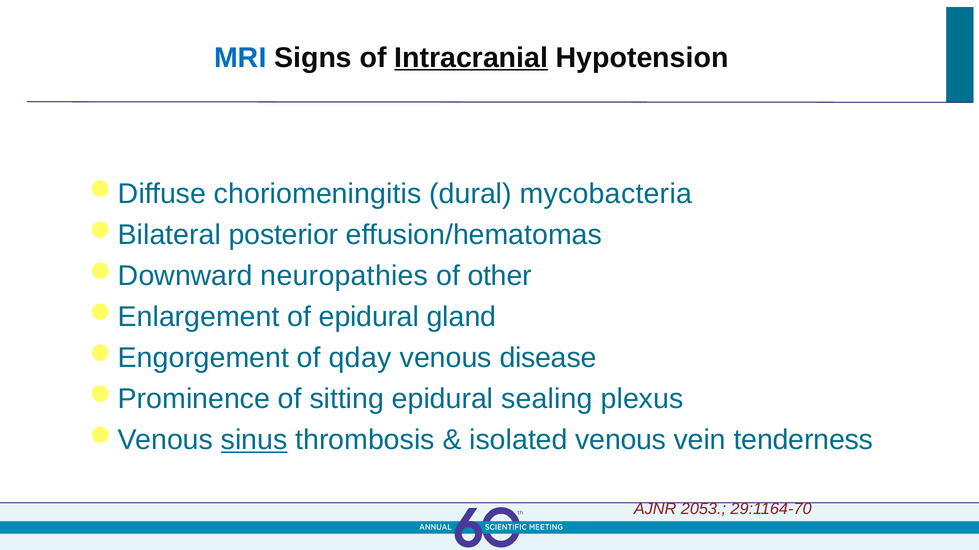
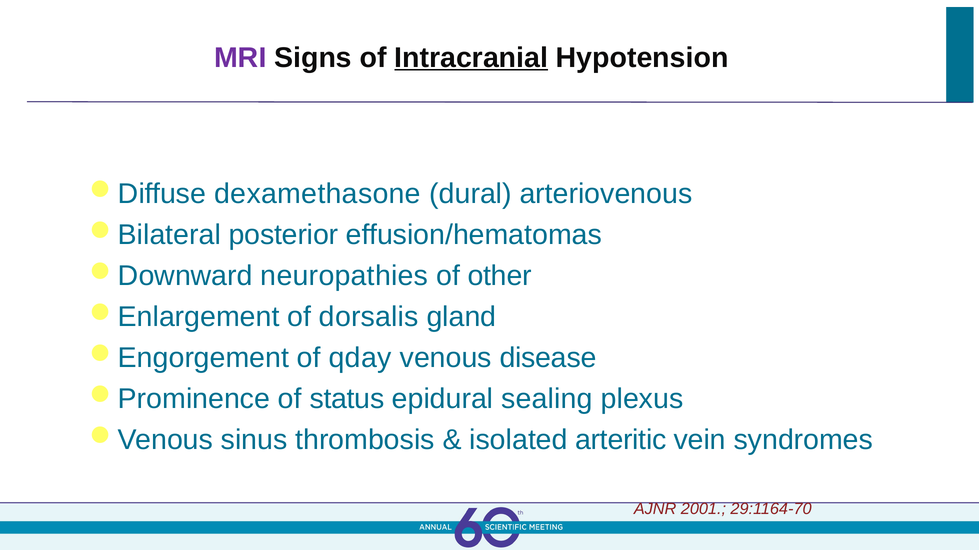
MRI colour: blue -> purple
choriomeningitis: choriomeningitis -> dexamethasone
mycobacteria: mycobacteria -> arteriovenous
of epidural: epidural -> dorsalis
sitting: sitting -> status
sinus underline: present -> none
isolated venous: venous -> arteritic
tenderness: tenderness -> syndromes
2053: 2053 -> 2001
